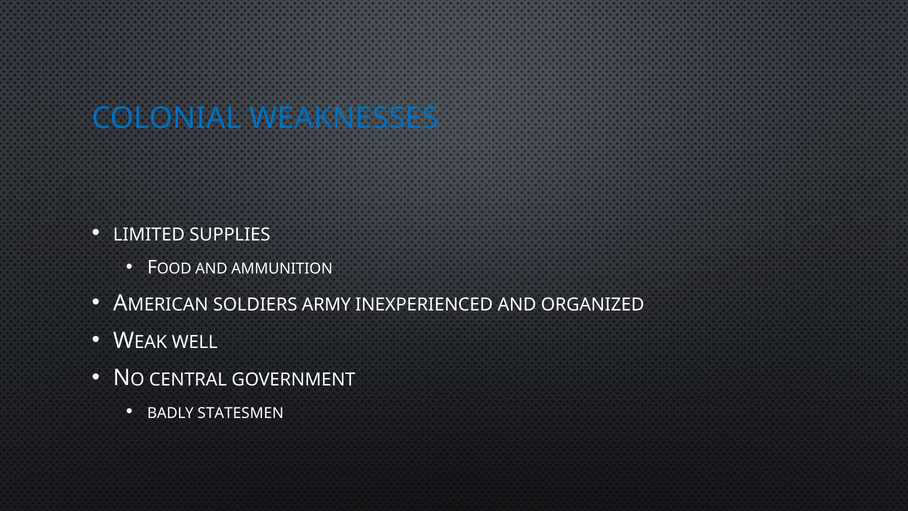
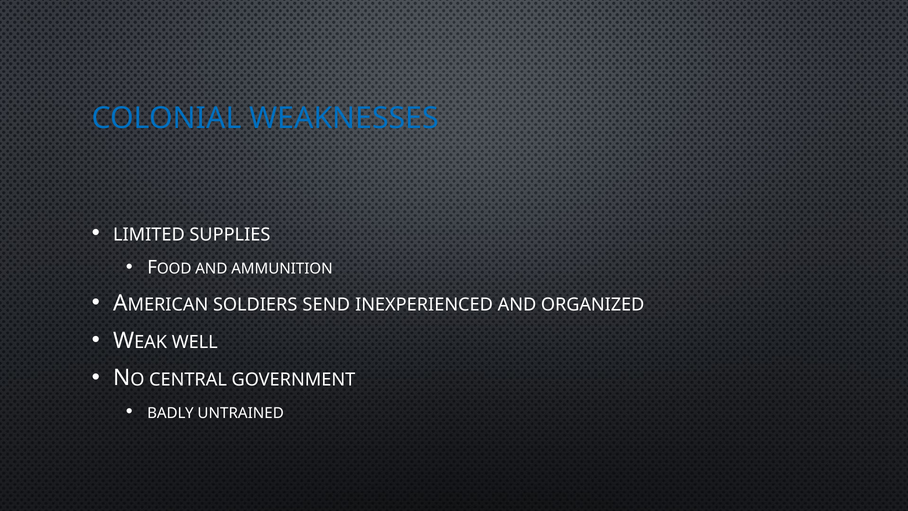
ARMY: ARMY -> SEND
STATESMEN: STATESMEN -> UNTRAINED
